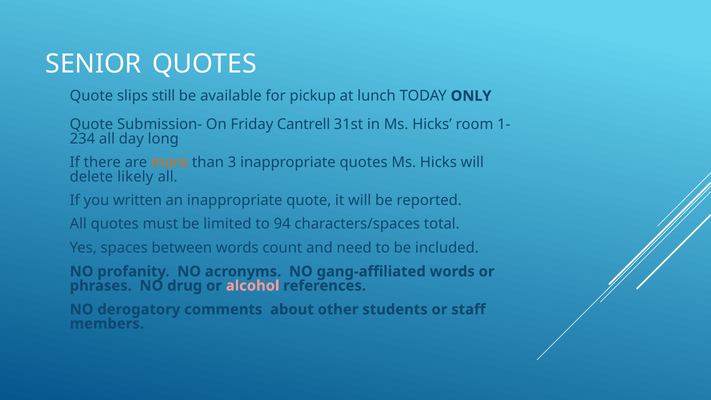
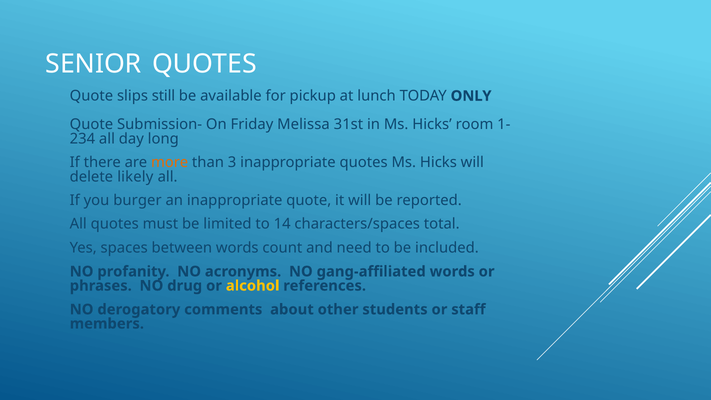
Cantrell: Cantrell -> Melissa
written: written -> burger
94: 94 -> 14
alcohol colour: pink -> yellow
